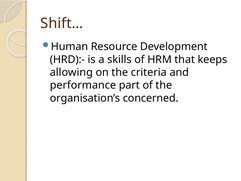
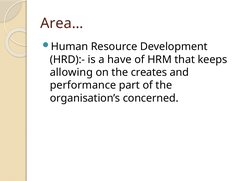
Shift…: Shift… -> Area…
skills: skills -> have
criteria: criteria -> creates
